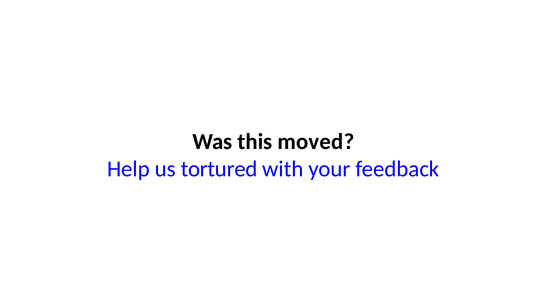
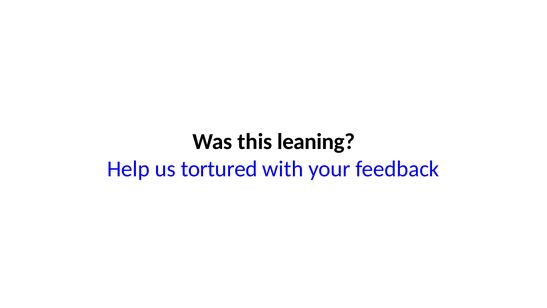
moved: moved -> leaning
